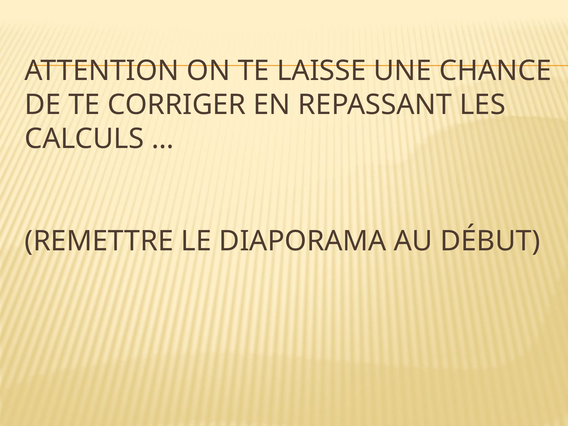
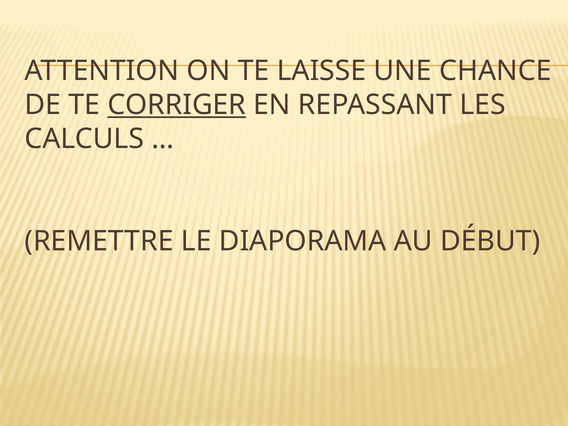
CORRIGER underline: none -> present
